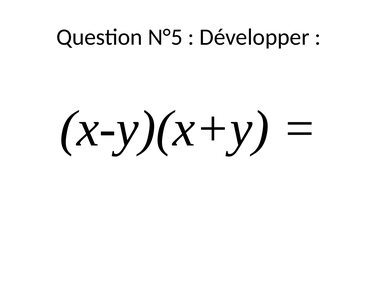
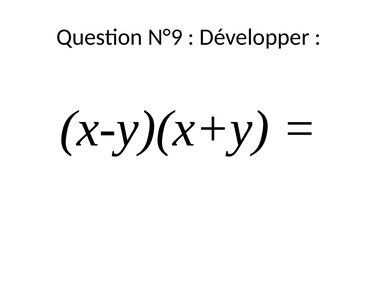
N°5: N°5 -> N°9
